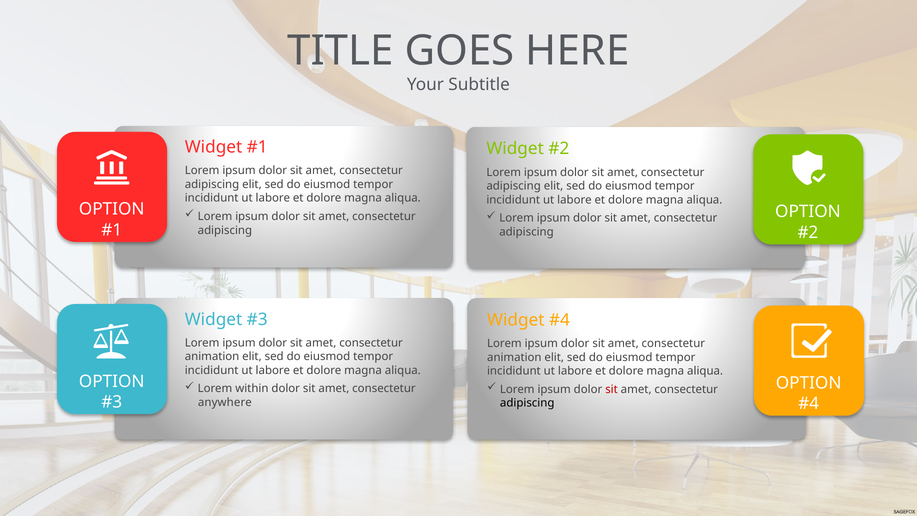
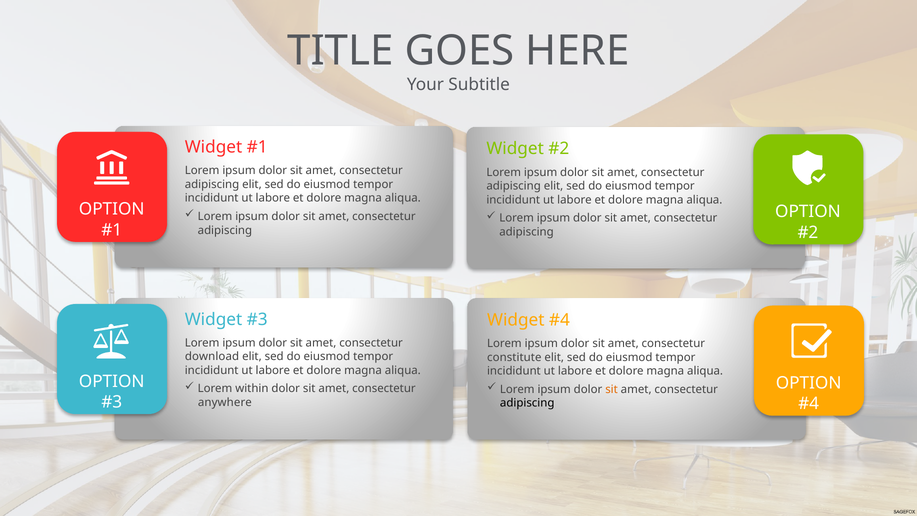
animation at (212, 356): animation -> download
animation at (514, 357): animation -> constitute
sit at (612, 389) colour: red -> orange
